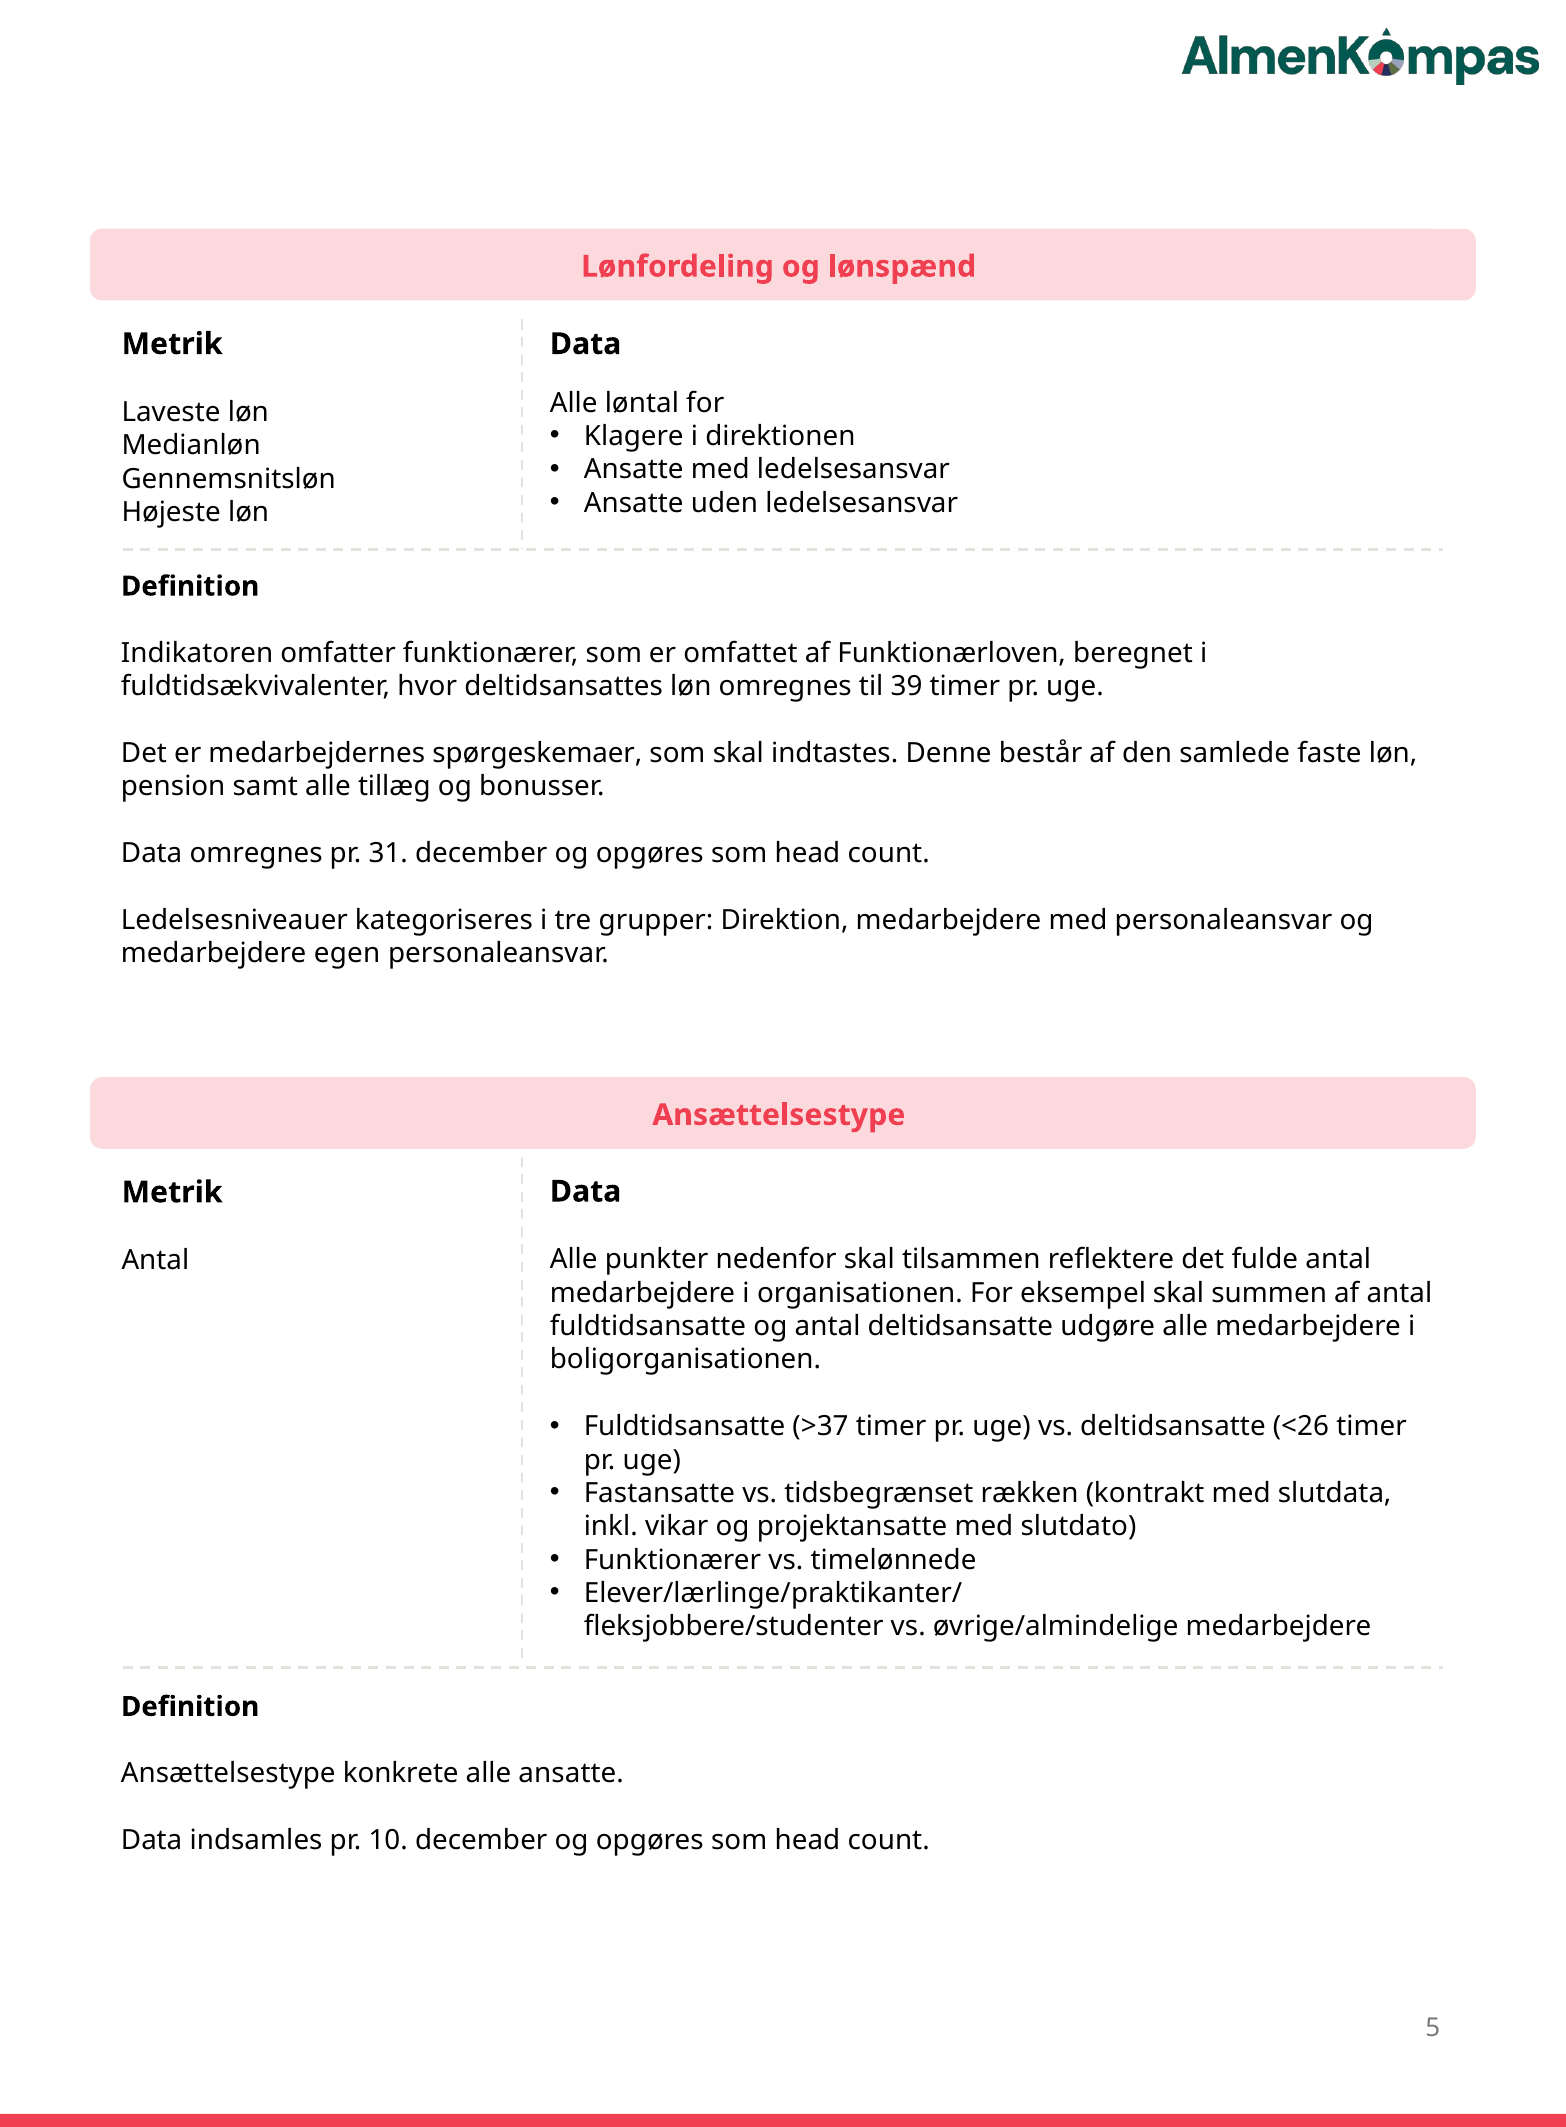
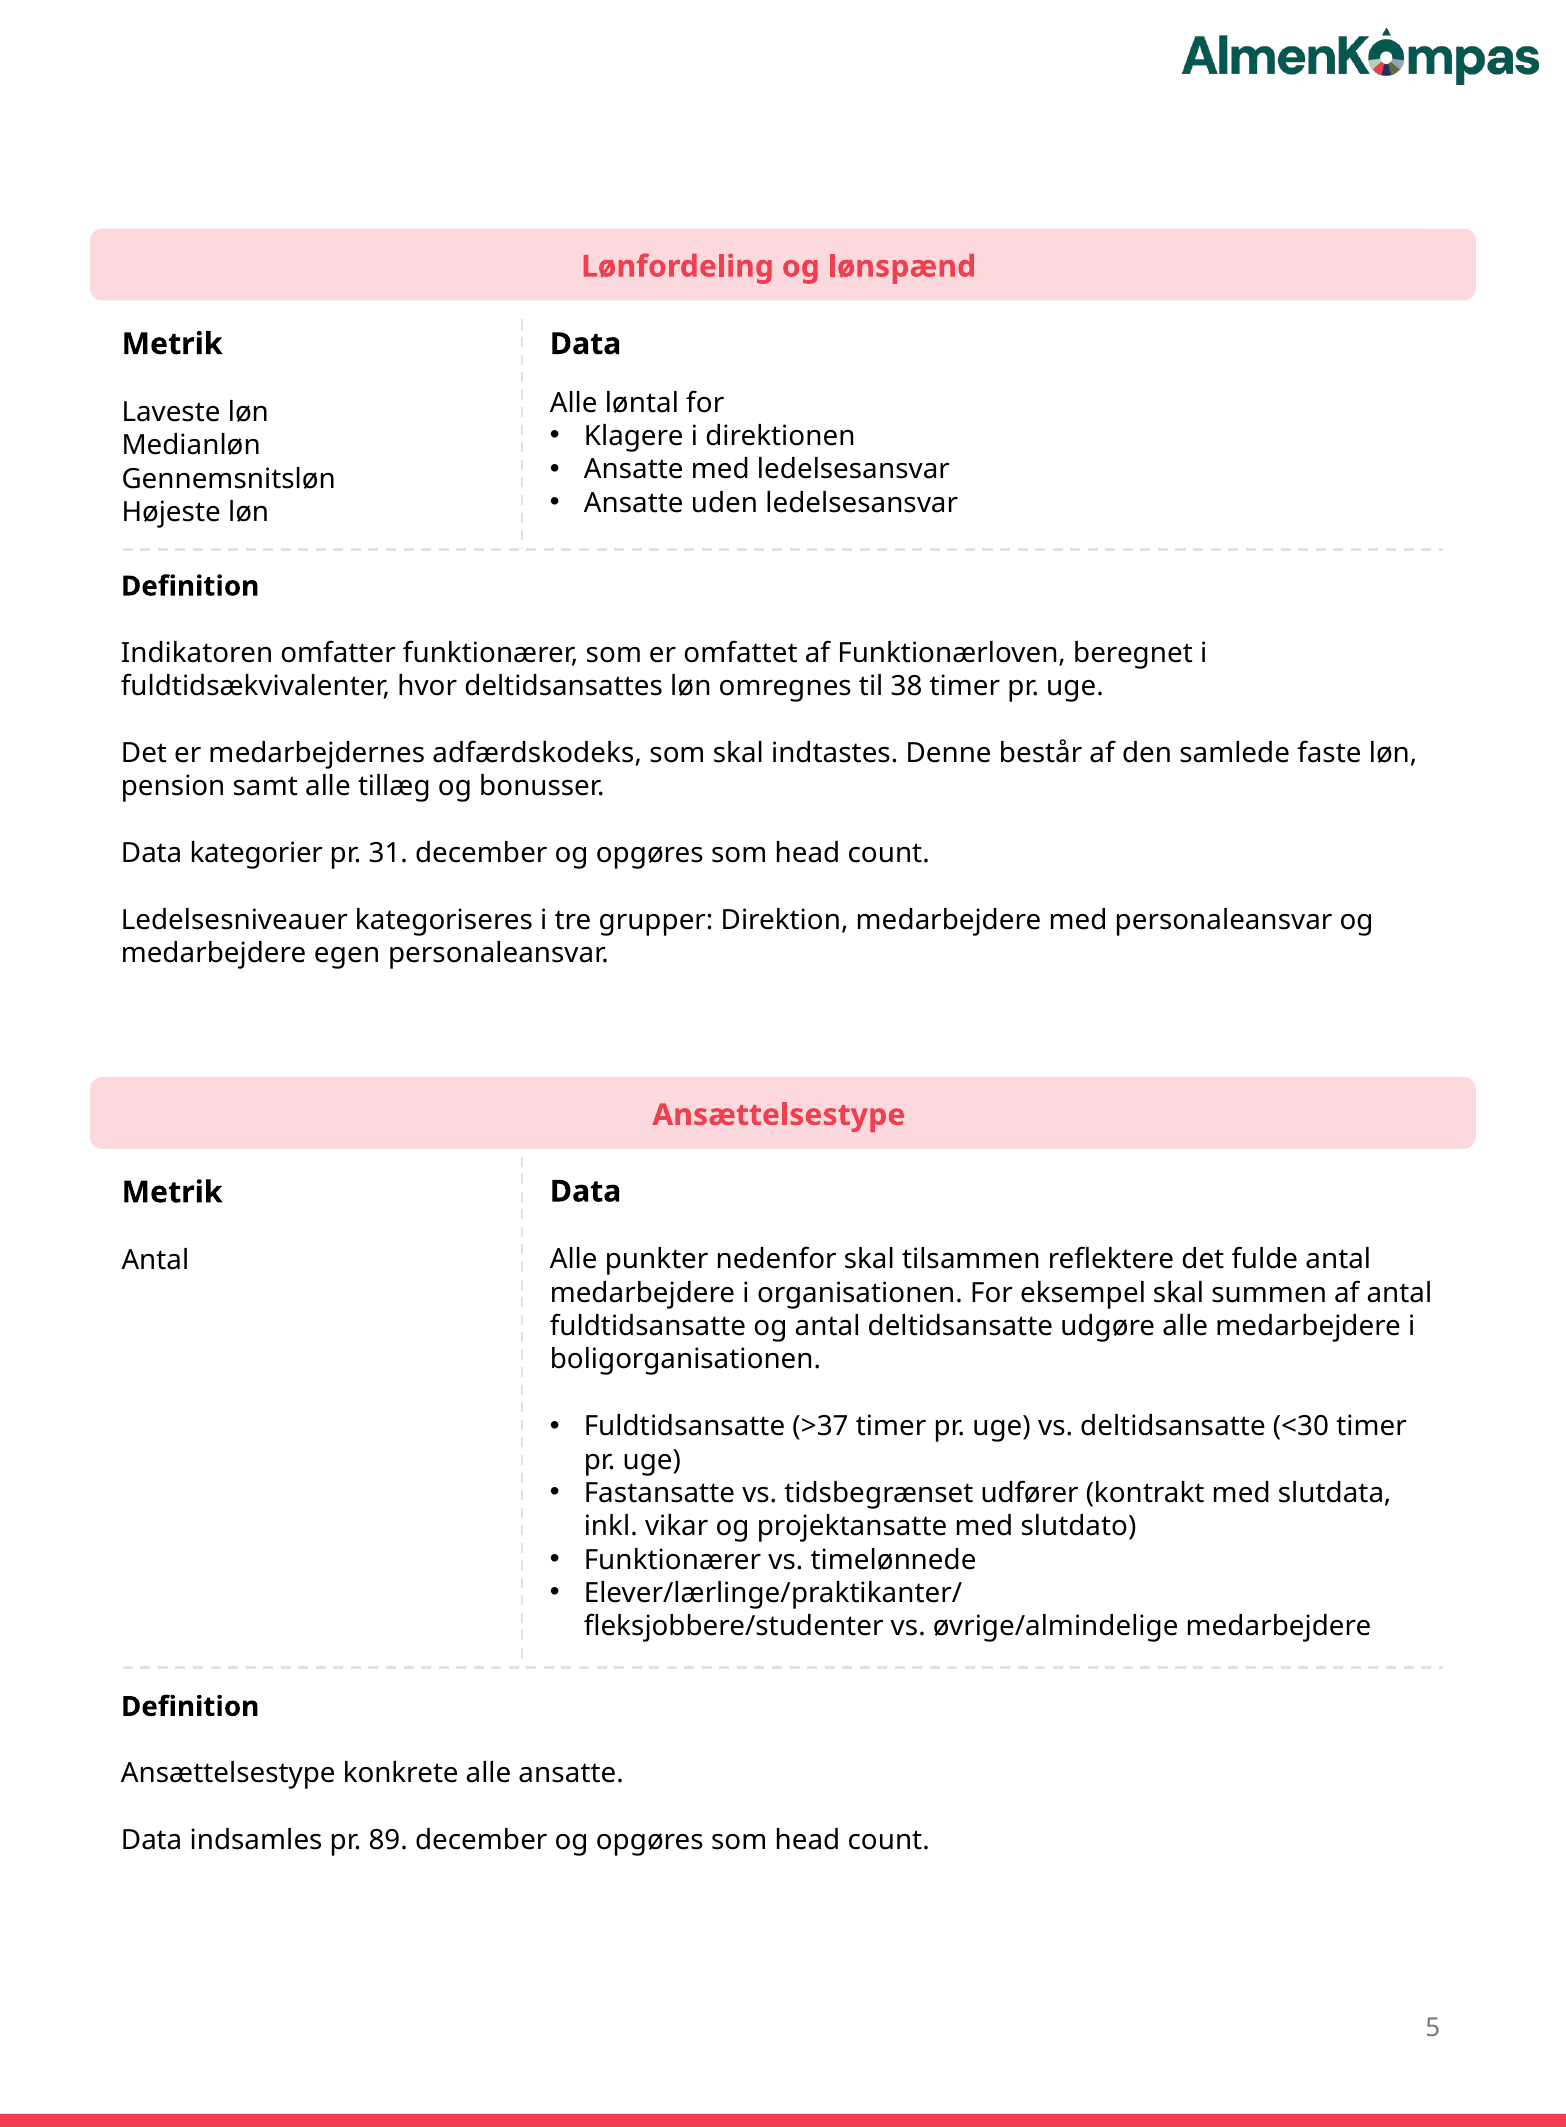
39: 39 -> 38
spørgeskemaer: spørgeskemaer -> adfærdskodeks
Data omregnes: omregnes -> kategorier
<26: <26 -> <30
rækken: rækken -> udfører
10: 10 -> 89
